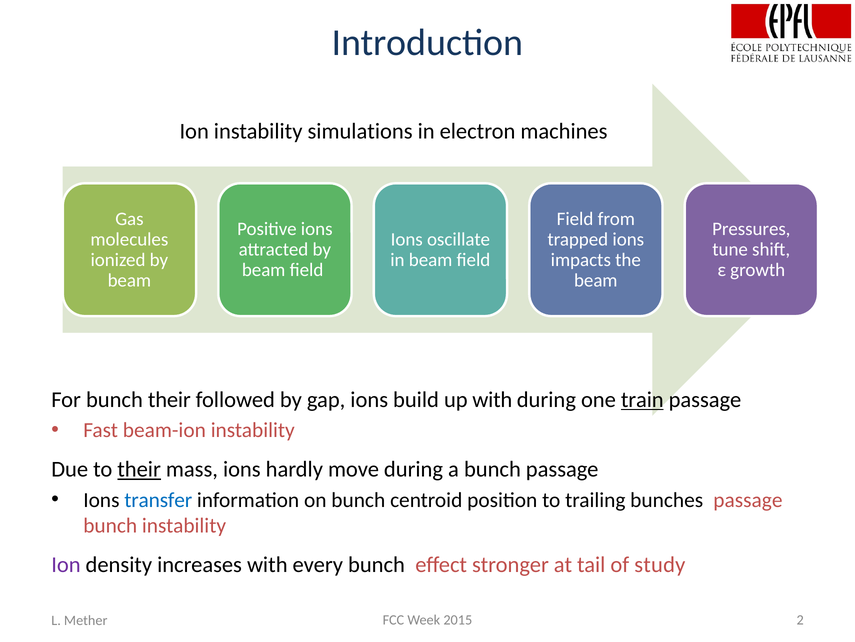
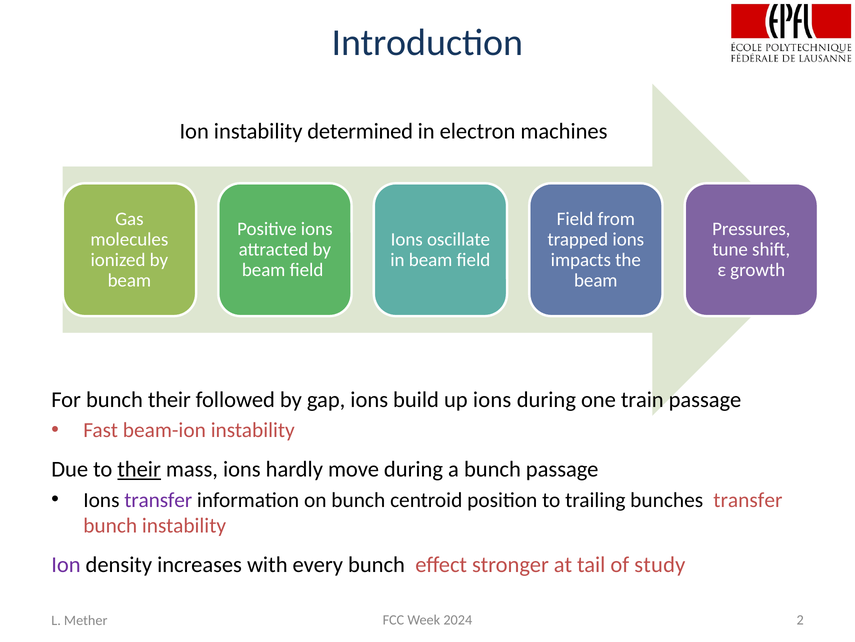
simulations: simulations -> determined
up with: with -> ions
train underline: present -> none
transfer at (158, 499) colour: blue -> purple
passage at (748, 499): passage -> transfer
2015: 2015 -> 2024
